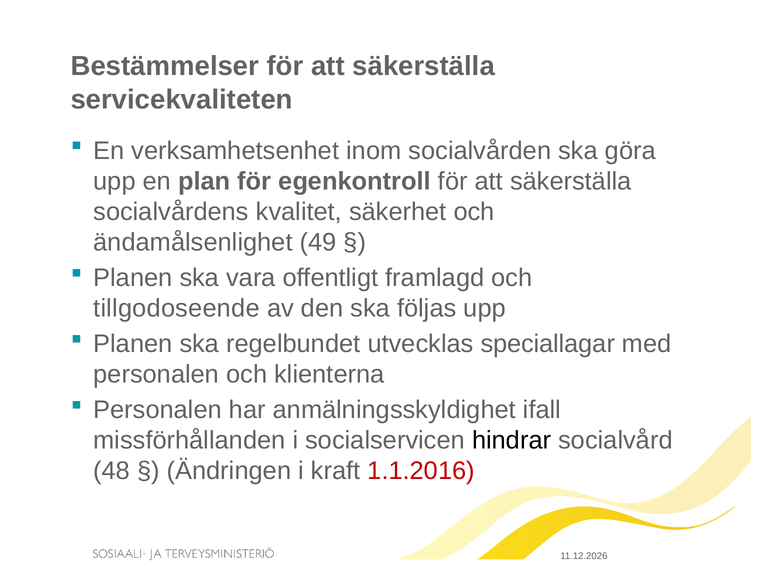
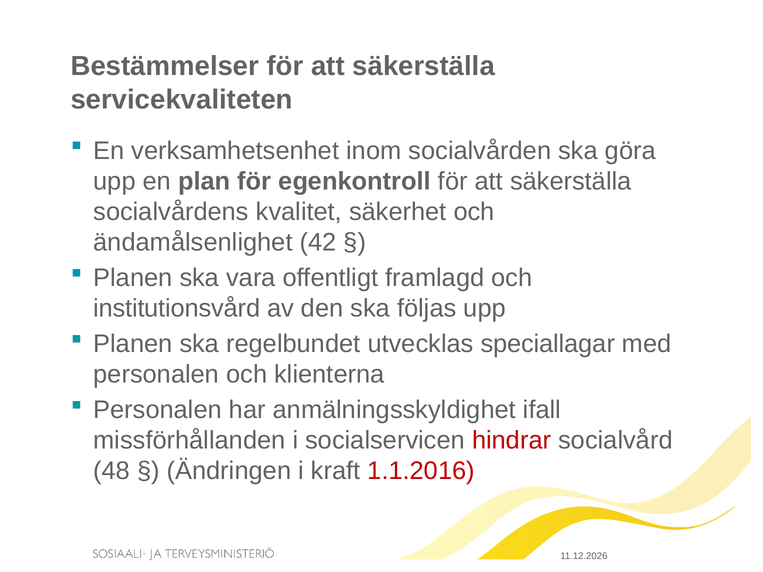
49: 49 -> 42
tillgodoseende: tillgodoseende -> institutionsvård
hindrar colour: black -> red
